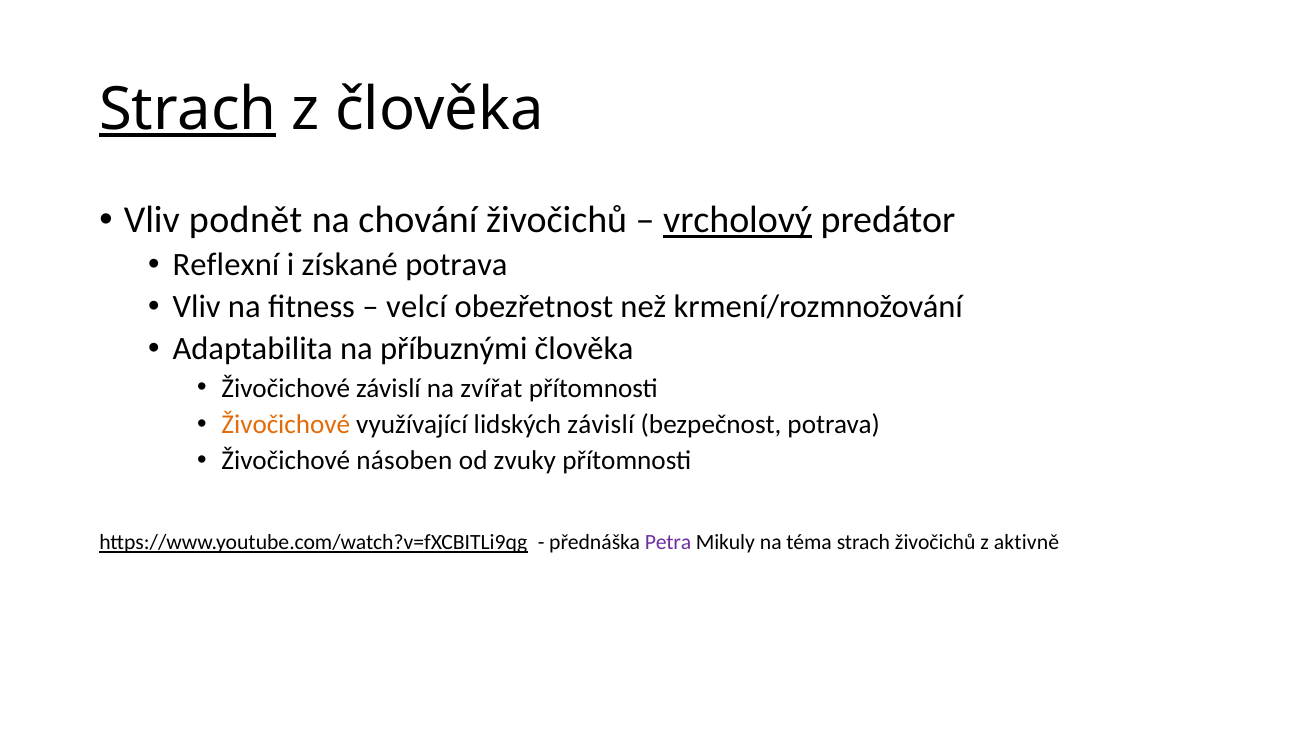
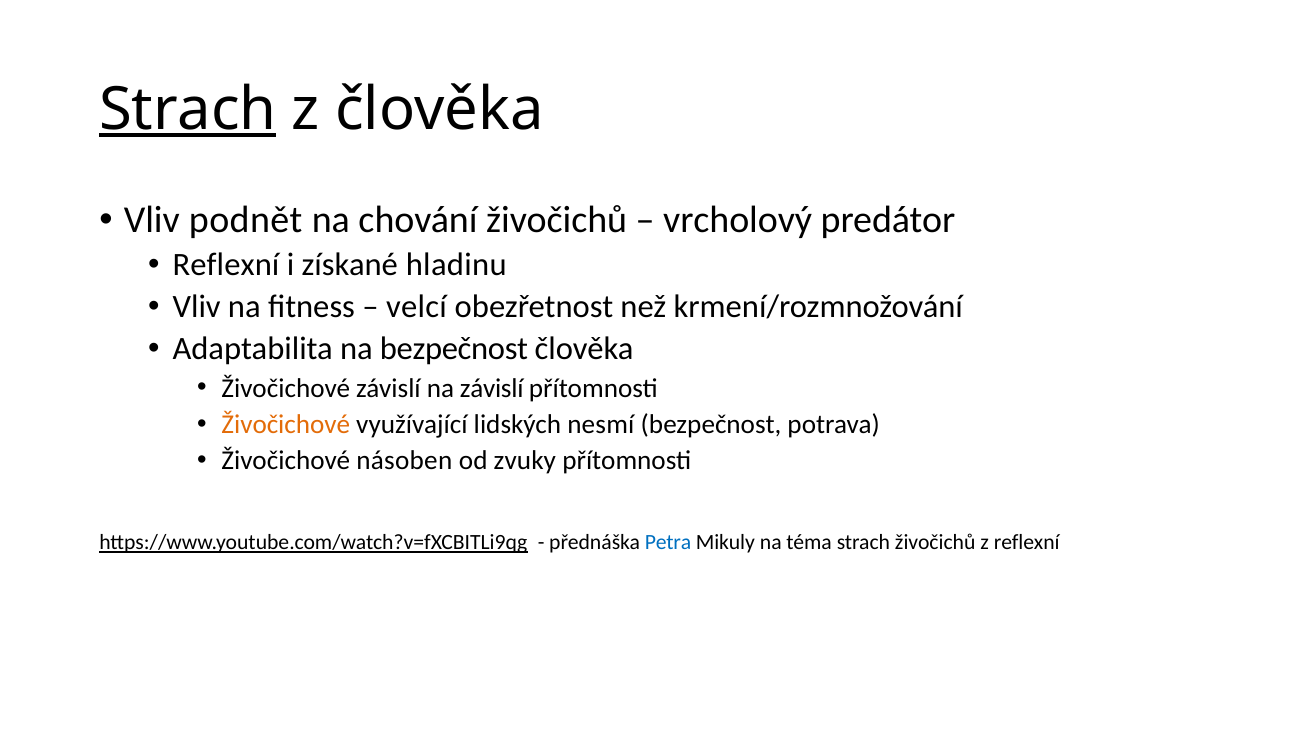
vrcholový underline: present -> none
získané potrava: potrava -> hladinu
na příbuznými: příbuznými -> bezpečnost
na zvířat: zvířat -> závislí
lidských závislí: závislí -> nesmí
Petra colour: purple -> blue
z aktivně: aktivně -> reflexní
